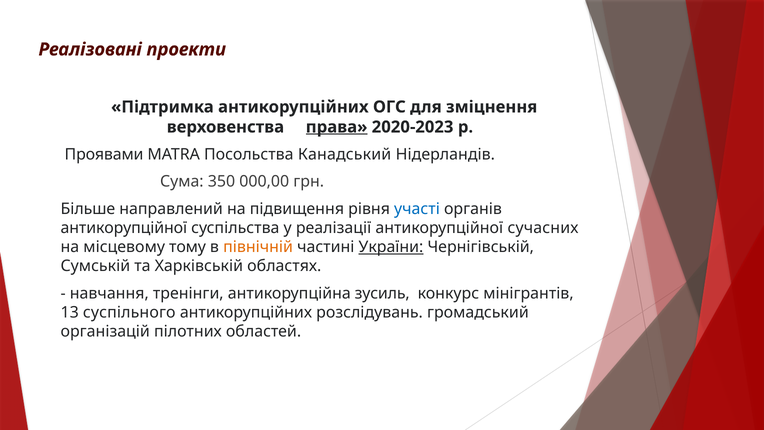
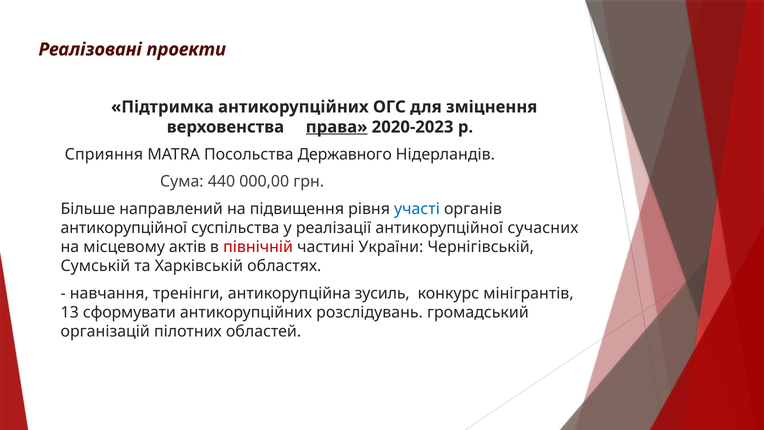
Проявами: Проявами -> Сприяння
Канадський: Канадський -> Державного
350: 350 -> 440
тому: тому -> актів
північній colour: orange -> red
України underline: present -> none
суспільного: суспільного -> сформувати
